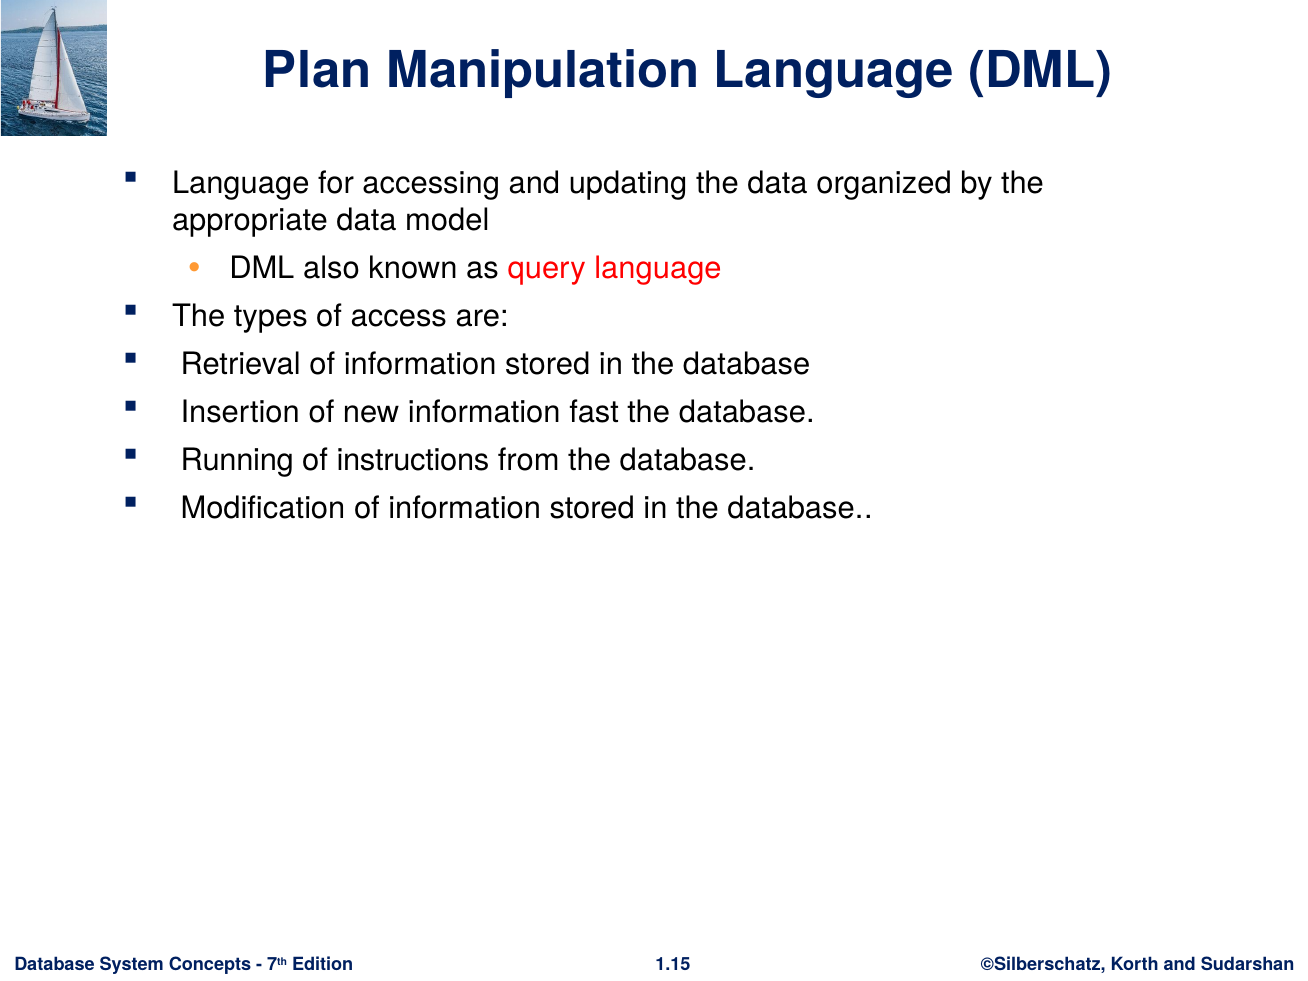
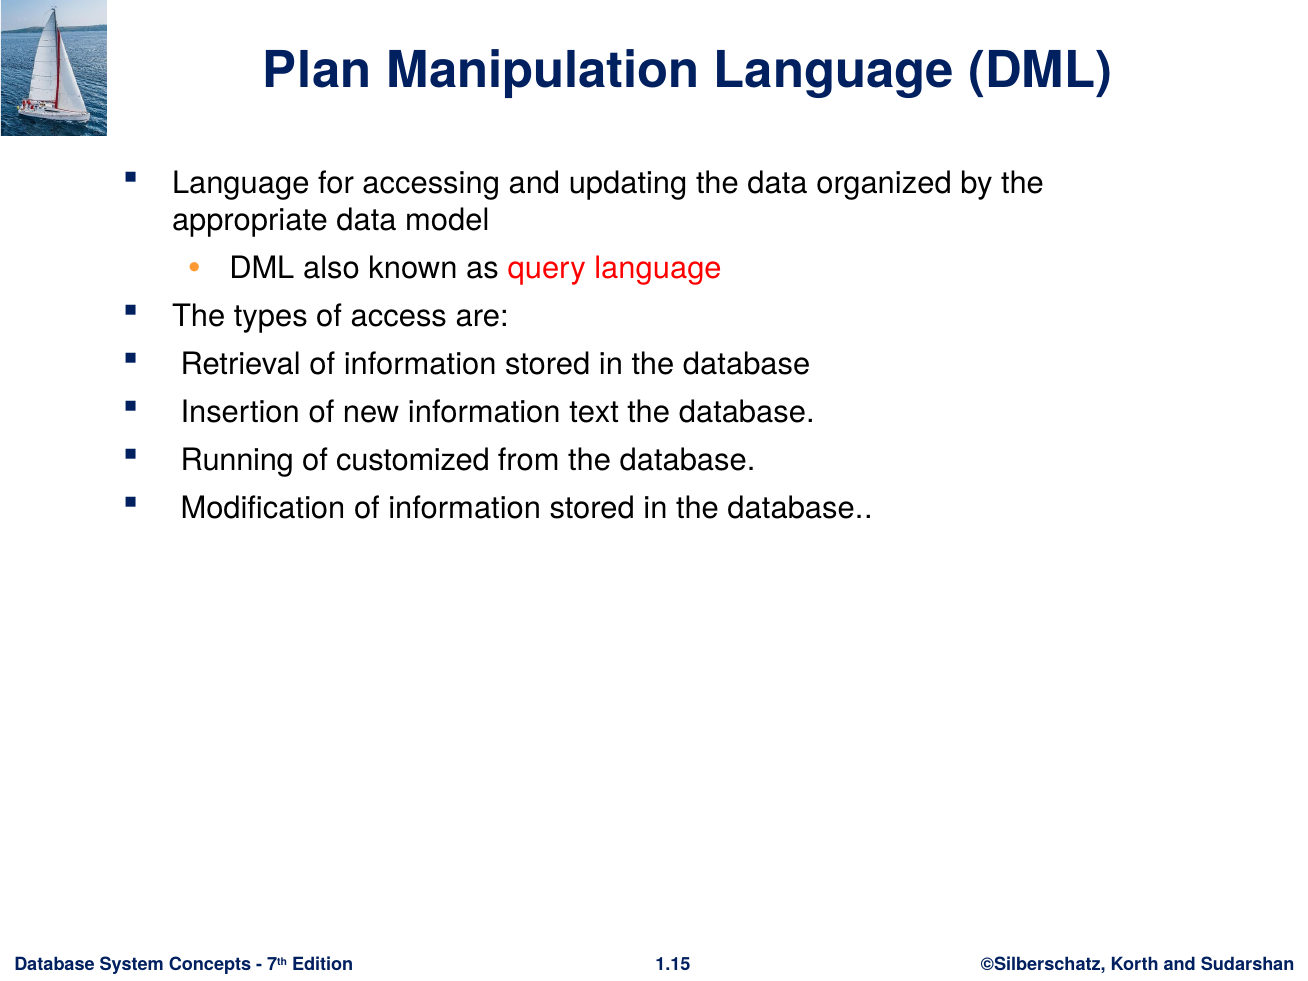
fast: fast -> text
instructions: instructions -> customized
